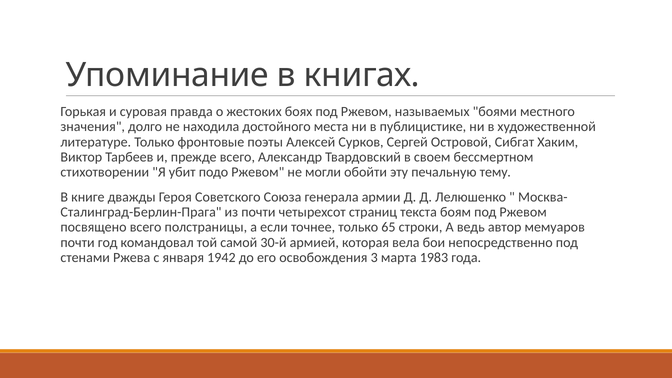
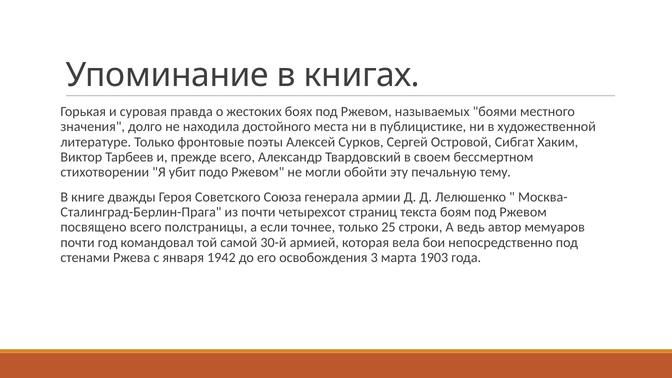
65: 65 -> 25
1983: 1983 -> 1903
